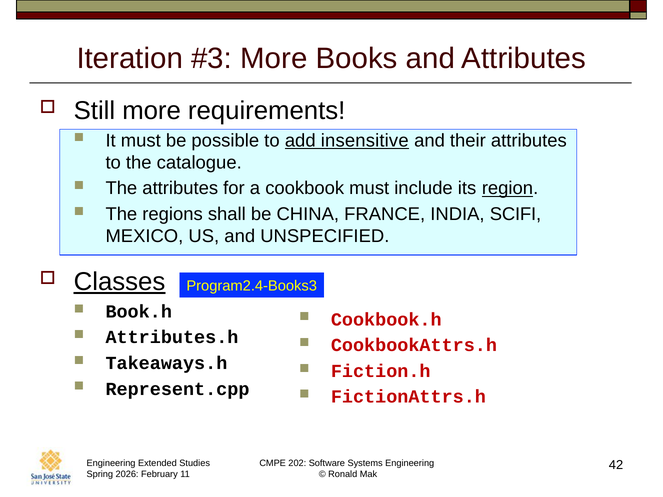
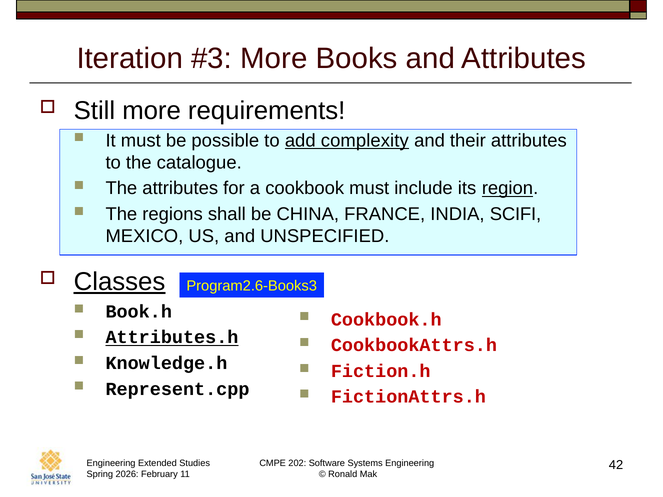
insensitive: insensitive -> complexity
Program2.4-Books3: Program2.4-Books3 -> Program2.6-Books3
Attributes.h underline: none -> present
Takeaways.h: Takeaways.h -> Knowledge.h
